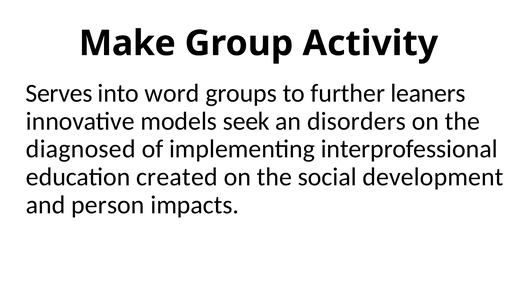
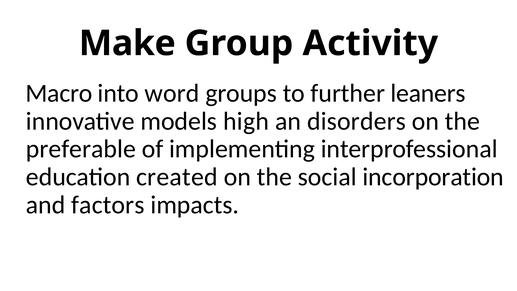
Serves: Serves -> Macro
seek: seek -> high
diagnosed: diagnosed -> preferable
development: development -> incorporation
person: person -> factors
